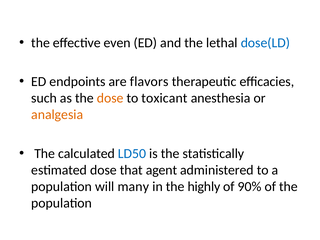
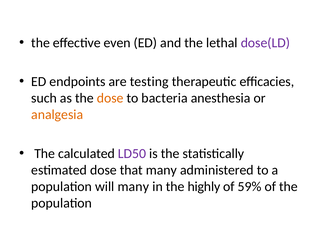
dose(LD colour: blue -> purple
flavors: flavors -> testing
toxicant: toxicant -> bacteria
LD50 colour: blue -> purple
that agent: agent -> many
90%: 90% -> 59%
